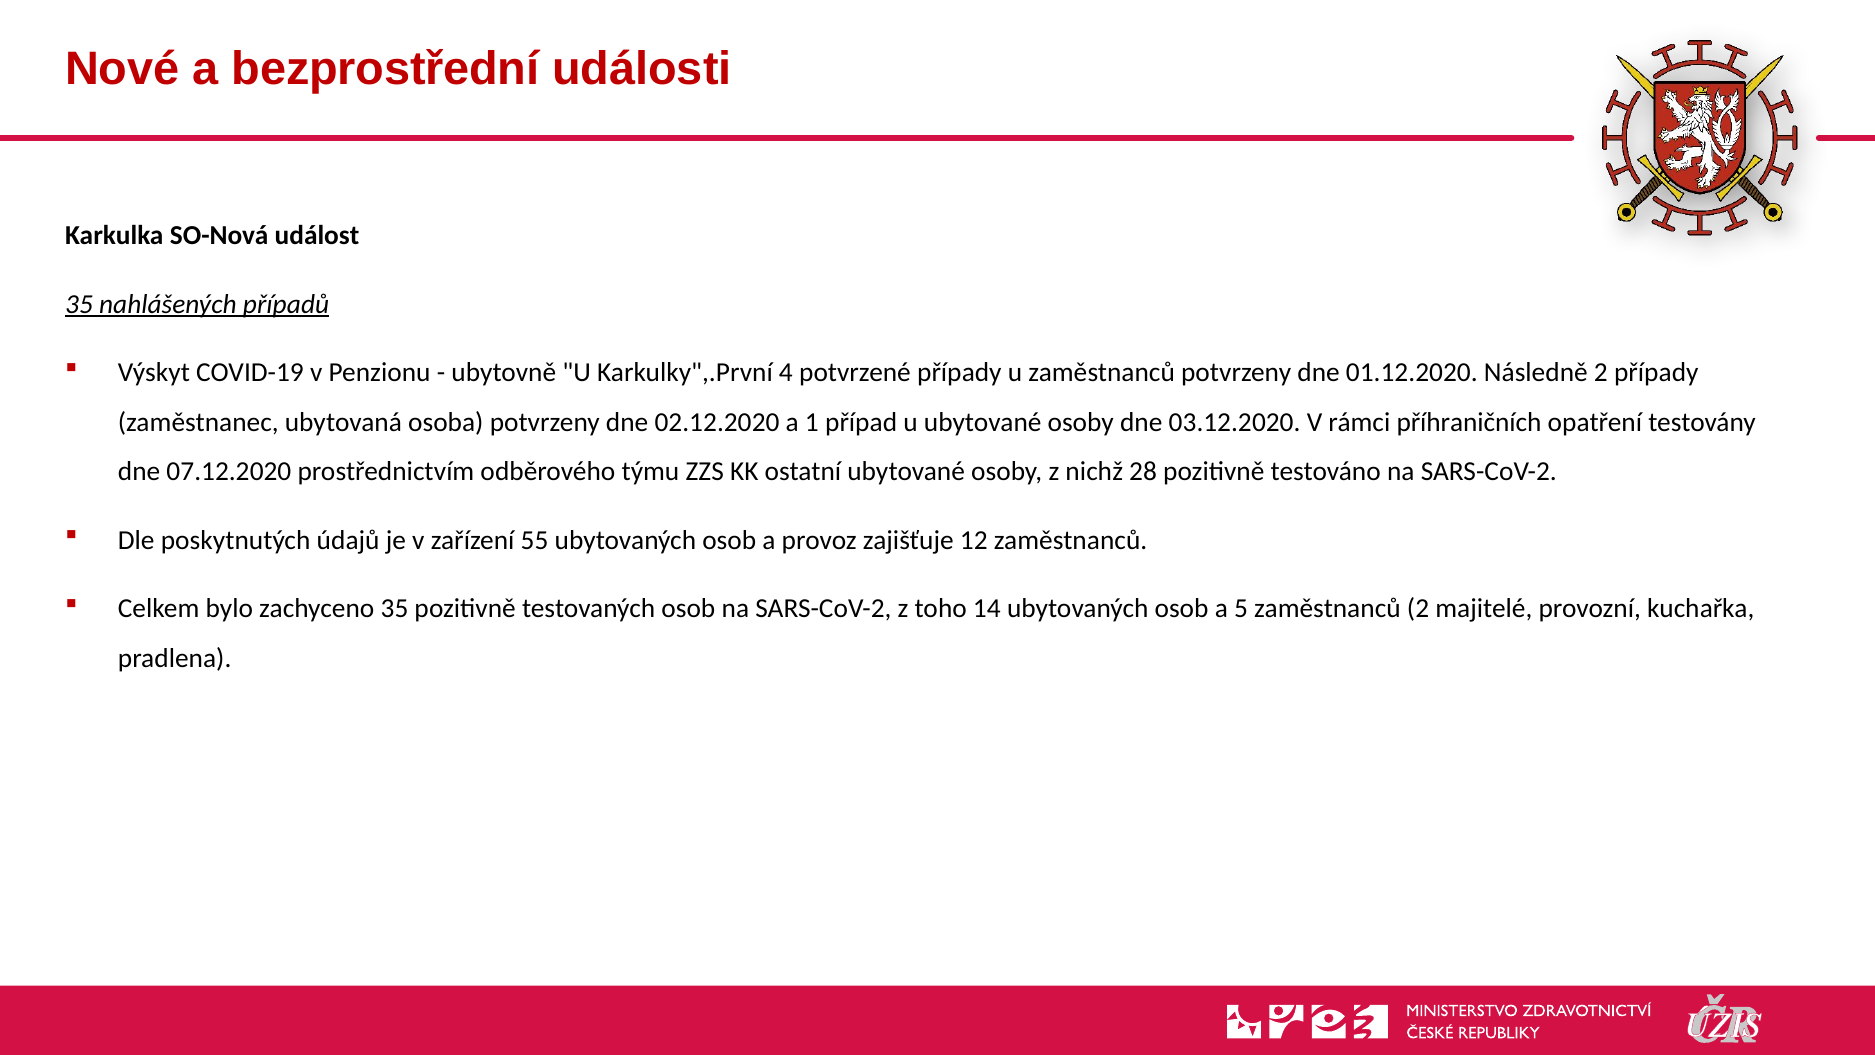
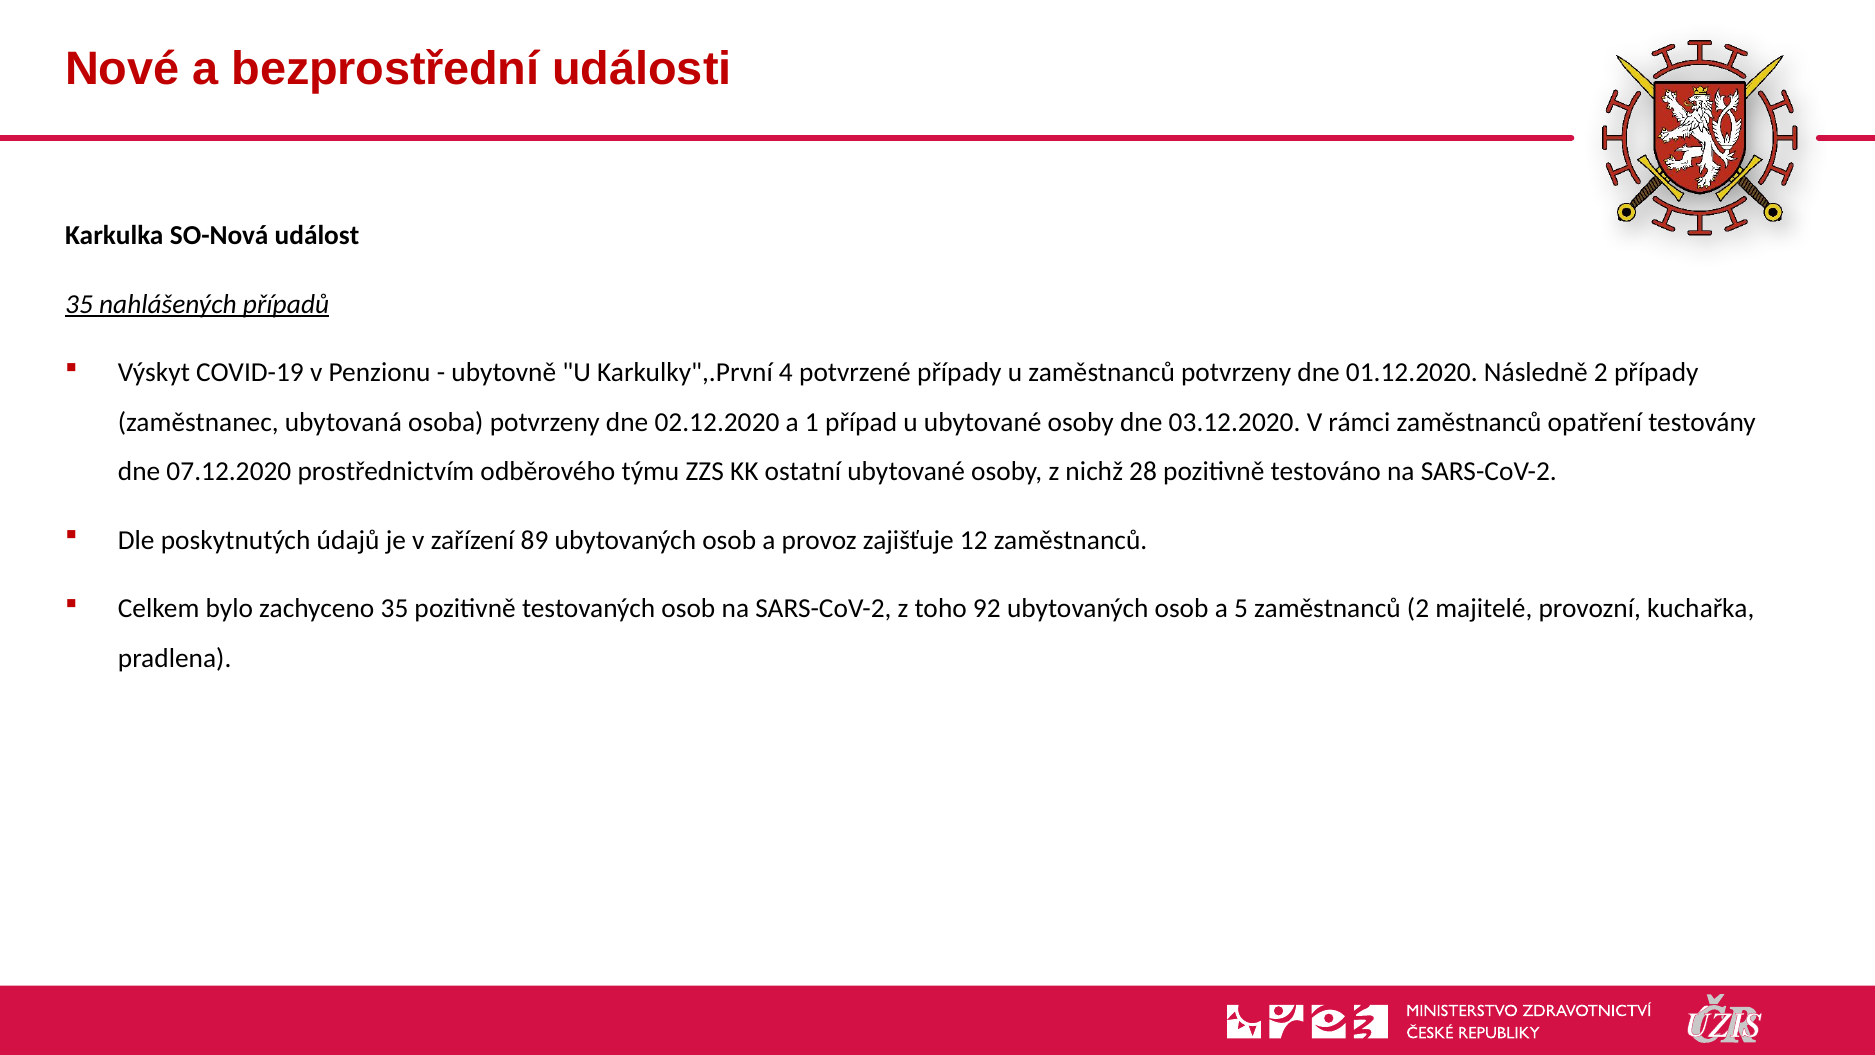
rámci příhraničních: příhraničních -> zaměstnanců
55: 55 -> 89
14: 14 -> 92
